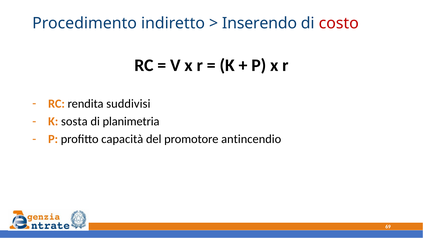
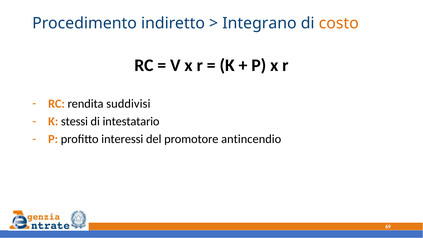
Inserendo: Inserendo -> Integrano
costo colour: red -> orange
sosta: sosta -> stessi
planimetria: planimetria -> intestatario
capacità: capacità -> interessi
